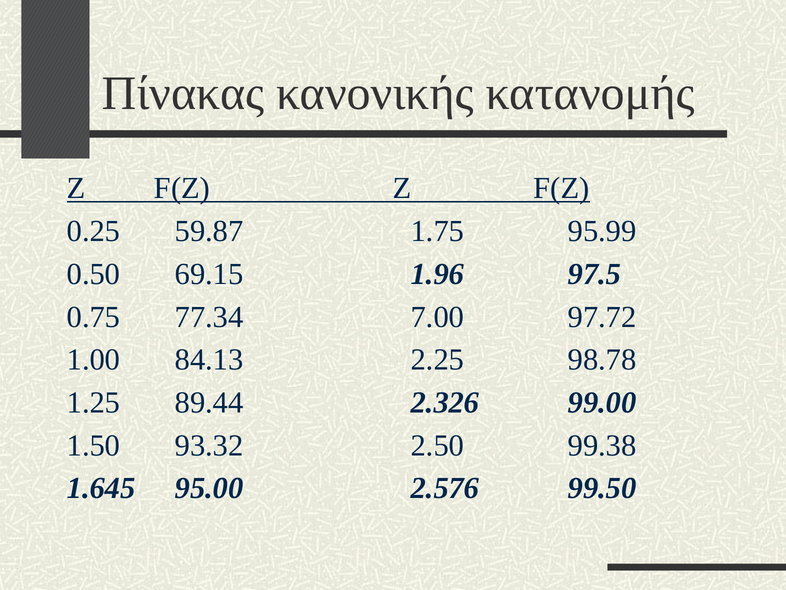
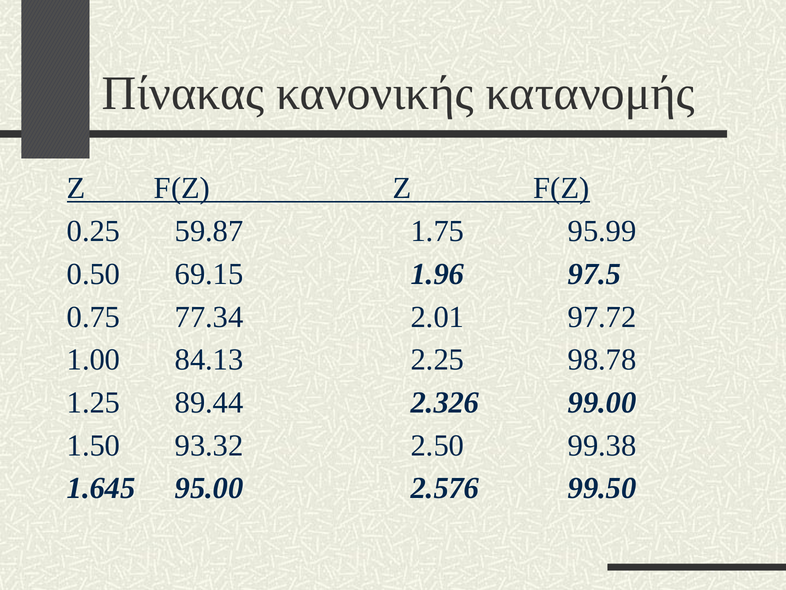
7.00: 7.00 -> 2.01
